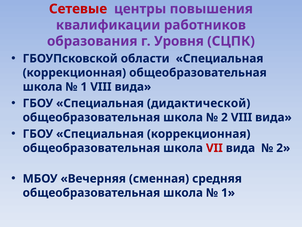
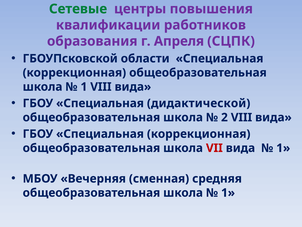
Сетевые colour: red -> green
Уровня: Уровня -> Апреля
2 at (283, 148): 2 -> 1
